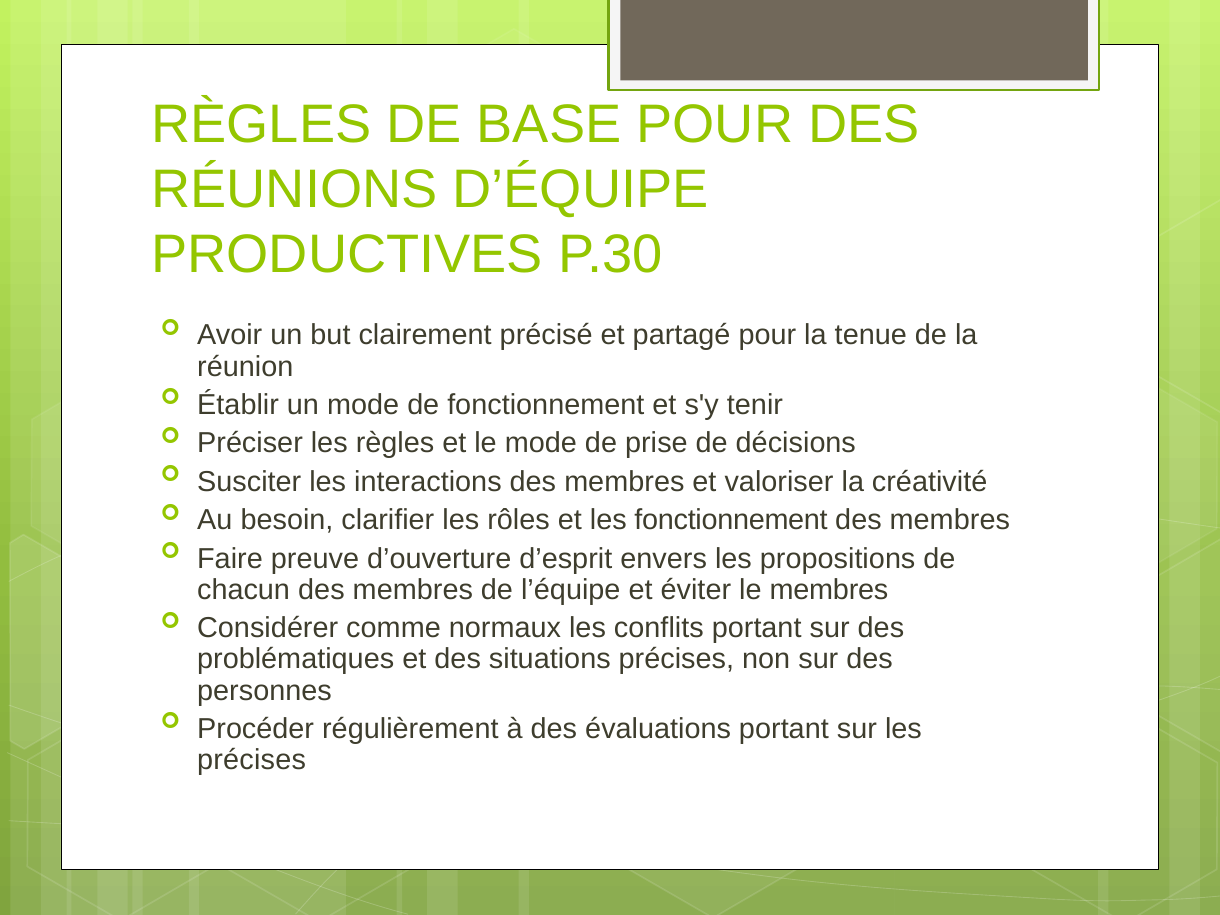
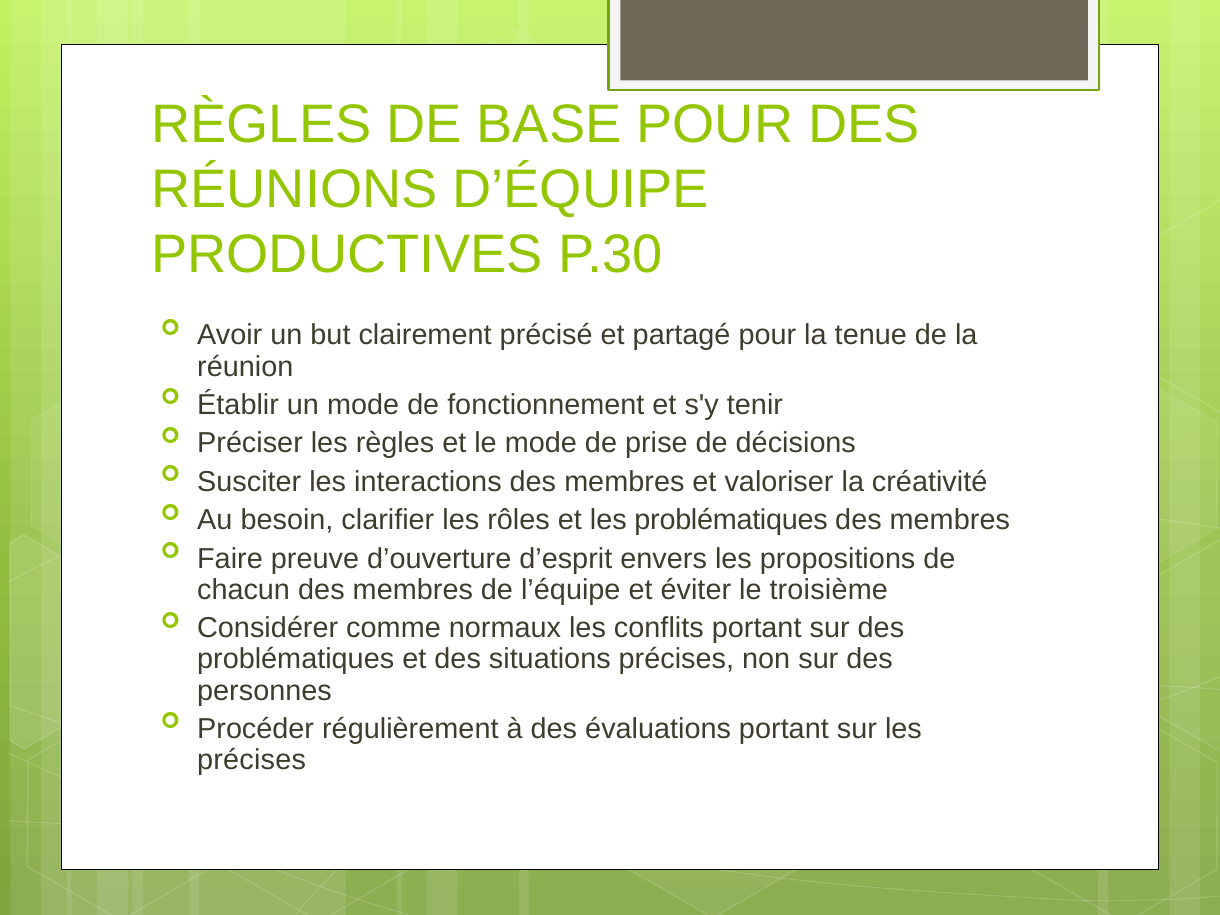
les fonctionnement: fonctionnement -> problématiques
le membres: membres -> troisième
